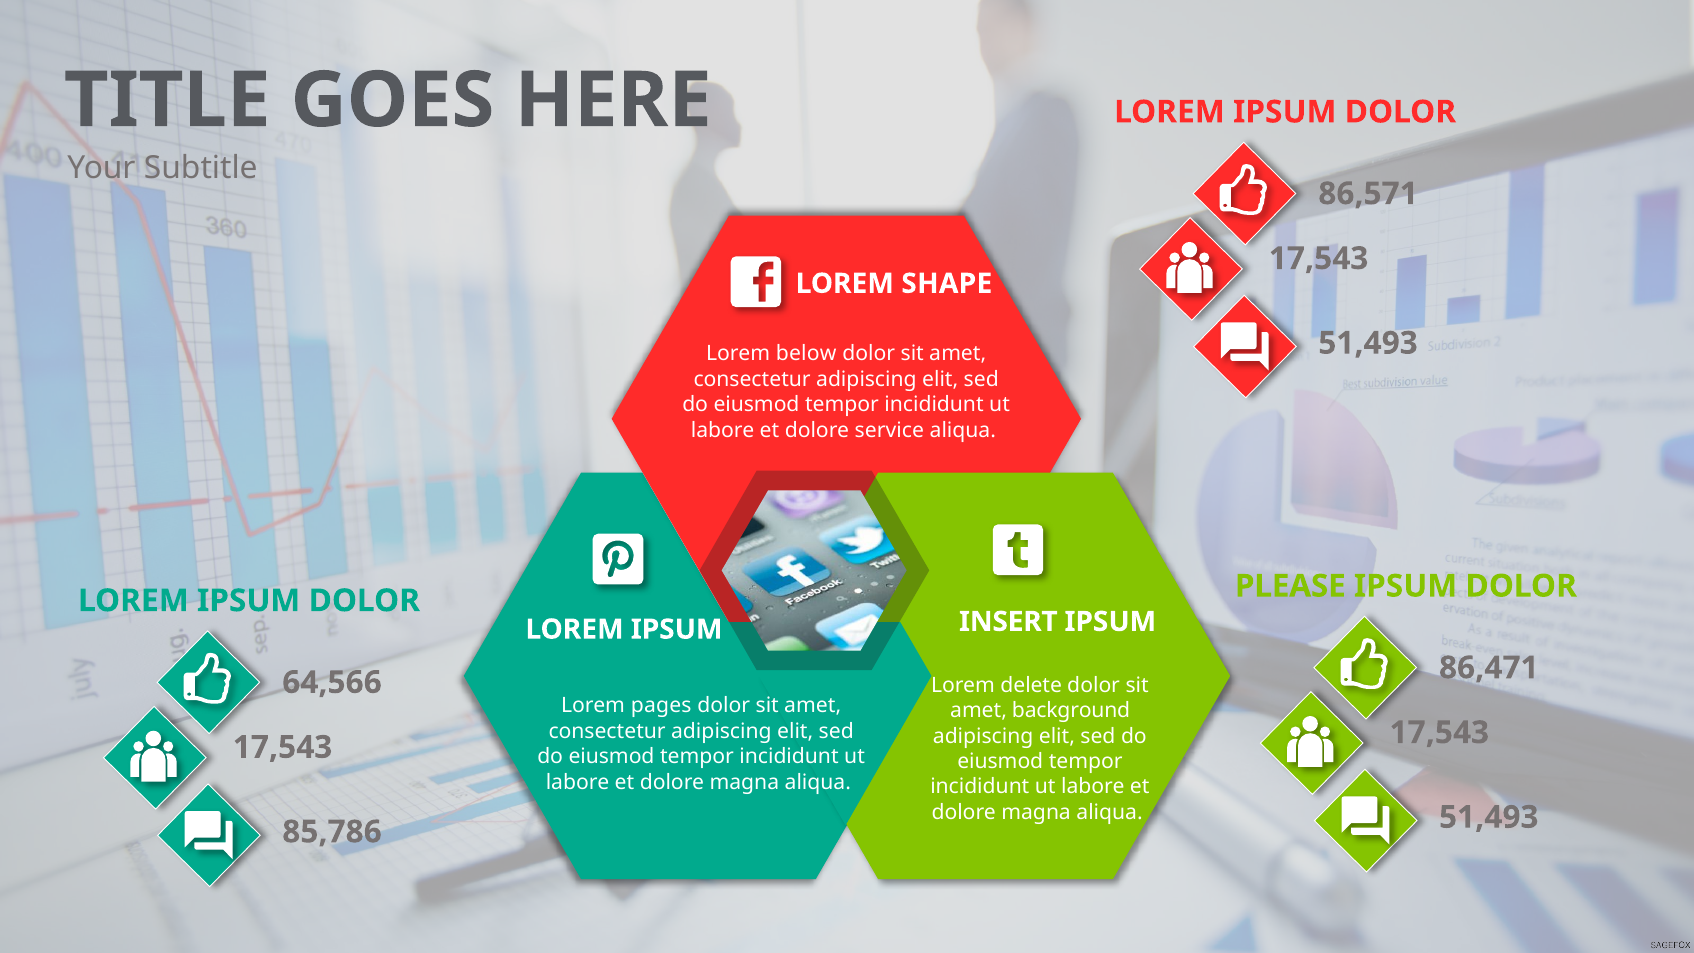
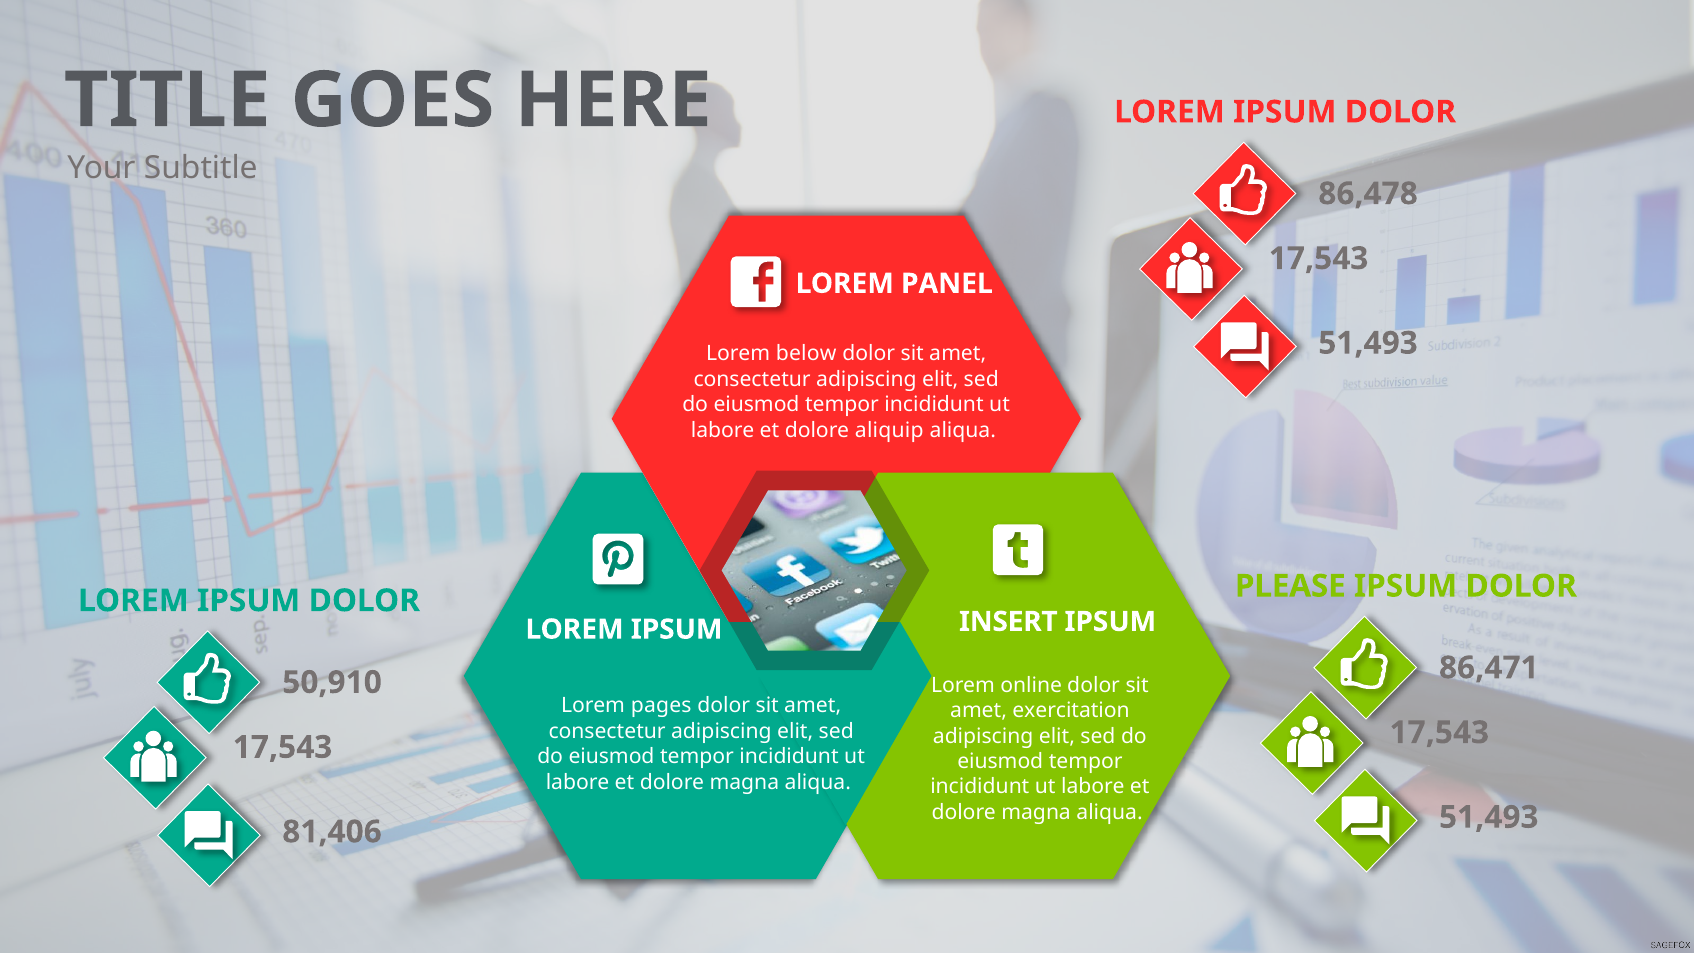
86,571: 86,571 -> 86,478
SHAPE: SHAPE -> PANEL
service: service -> aliquip
64,566: 64,566 -> 50,910
delete: delete -> online
background: background -> exercitation
85,786: 85,786 -> 81,406
